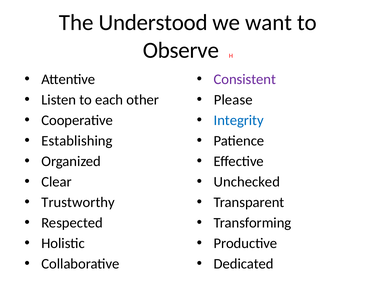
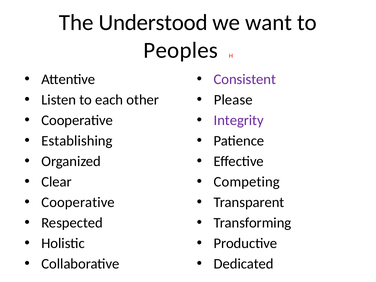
Observe: Observe -> Peoples
Integrity colour: blue -> purple
Unchecked: Unchecked -> Competing
Trustworthy at (78, 202): Trustworthy -> Cooperative
